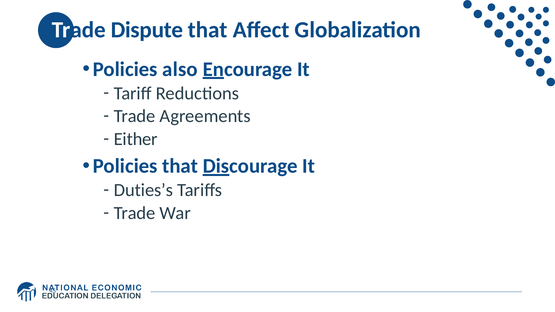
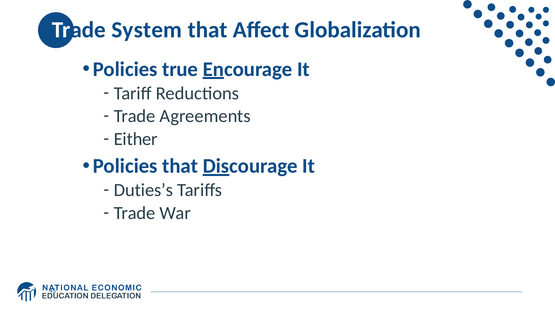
Dispute: Dispute -> System
also: also -> true
